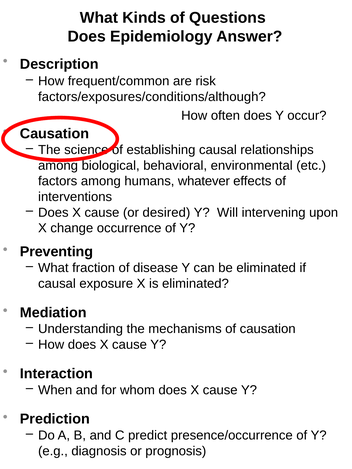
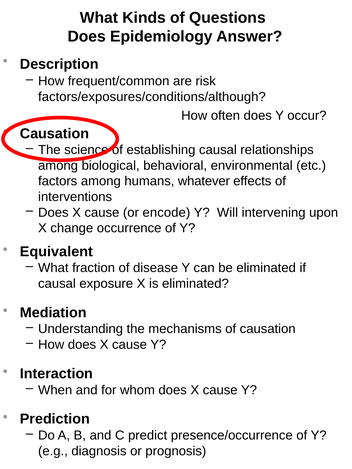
desired: desired -> encode
Preventing: Preventing -> Equivalent
